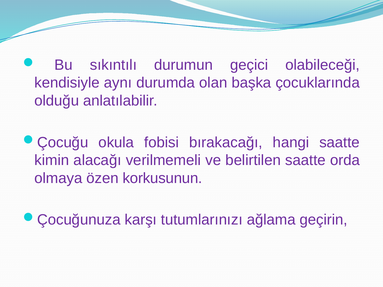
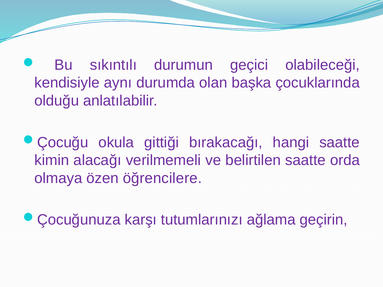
fobisi: fobisi -> gittiği
korkusunun: korkusunun -> öğrencilere
